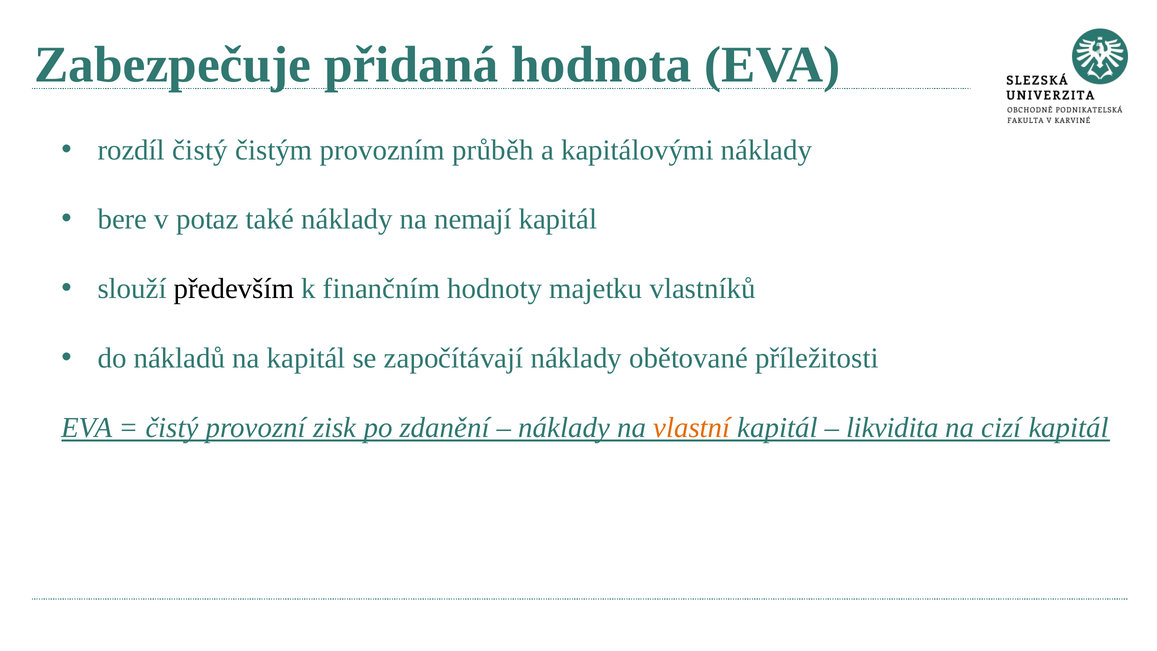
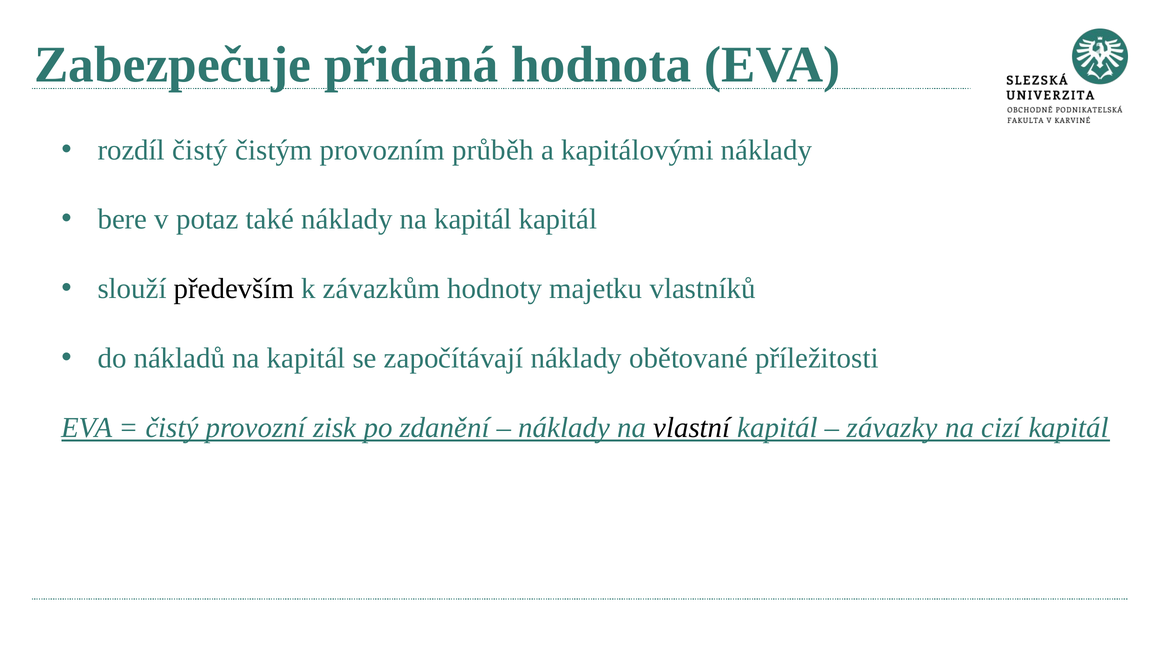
náklady na nemají: nemají -> kapitál
finančním: finančním -> závazkům
vlastní colour: orange -> black
likvidita: likvidita -> závazky
